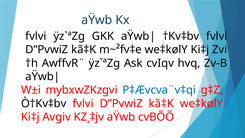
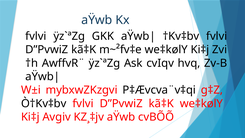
P‡Ævcva¨v‡qi colour: blue -> black
